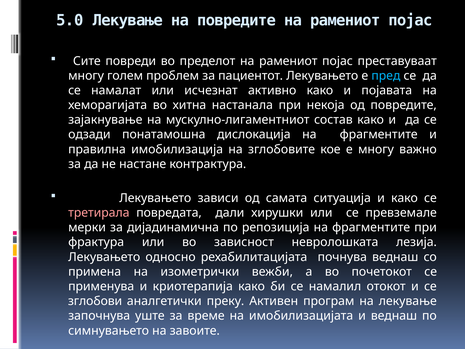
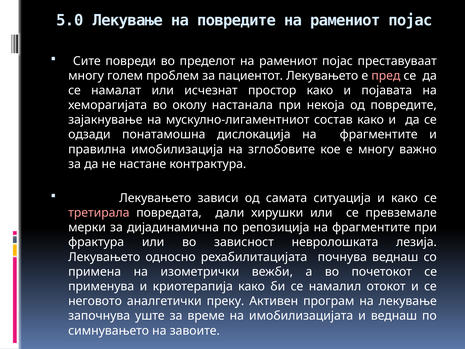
пред colour: light blue -> pink
активно: активно -> простор
хитна: хитна -> околу
зглобови: зглобови -> неговото
